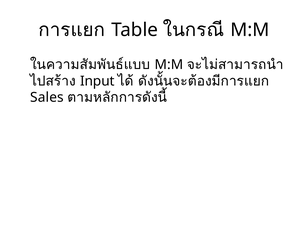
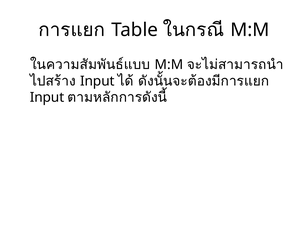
Sales at (47, 97): Sales -> Input
